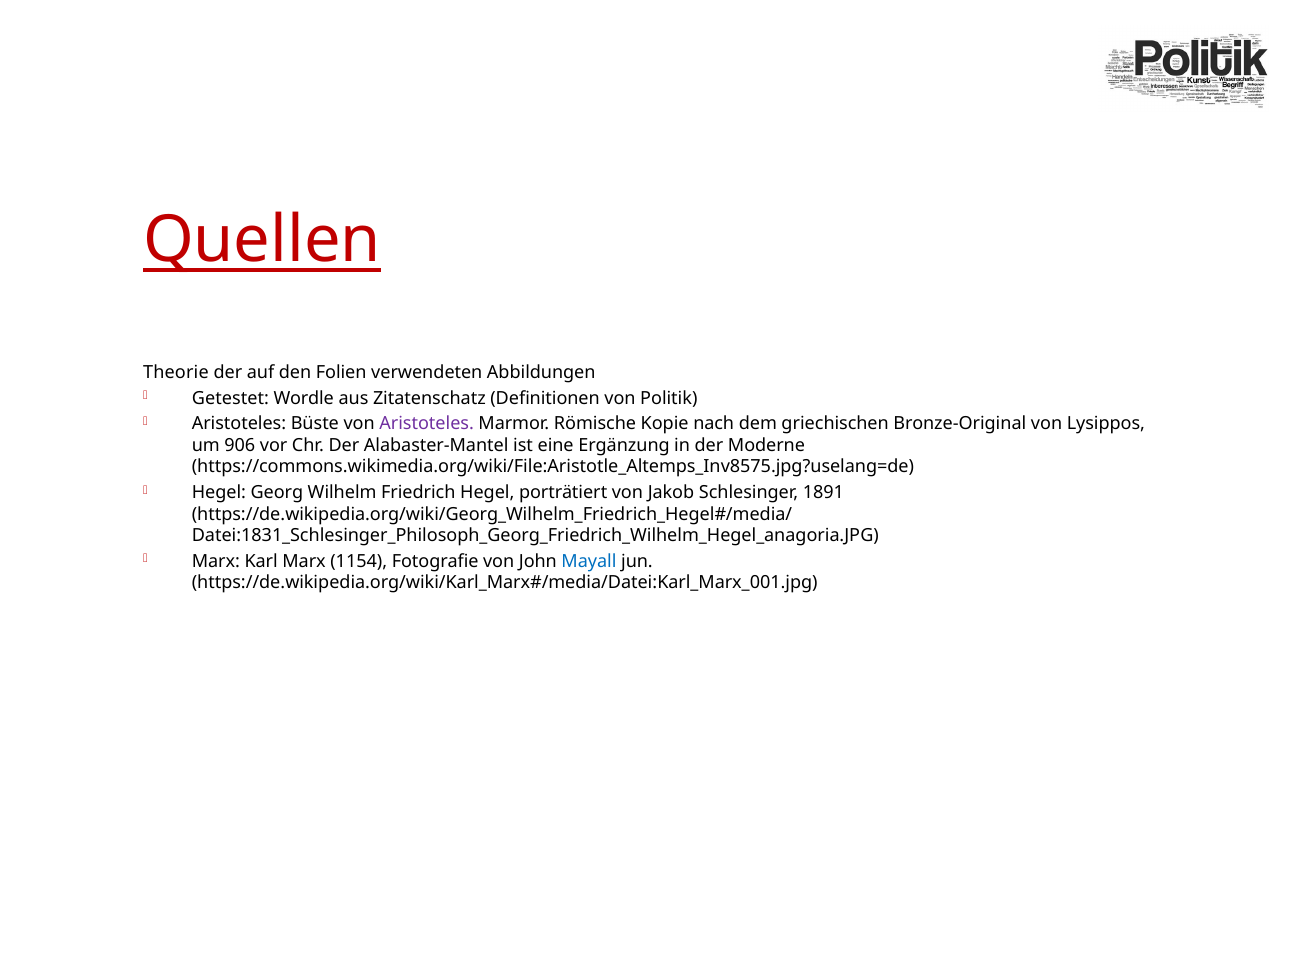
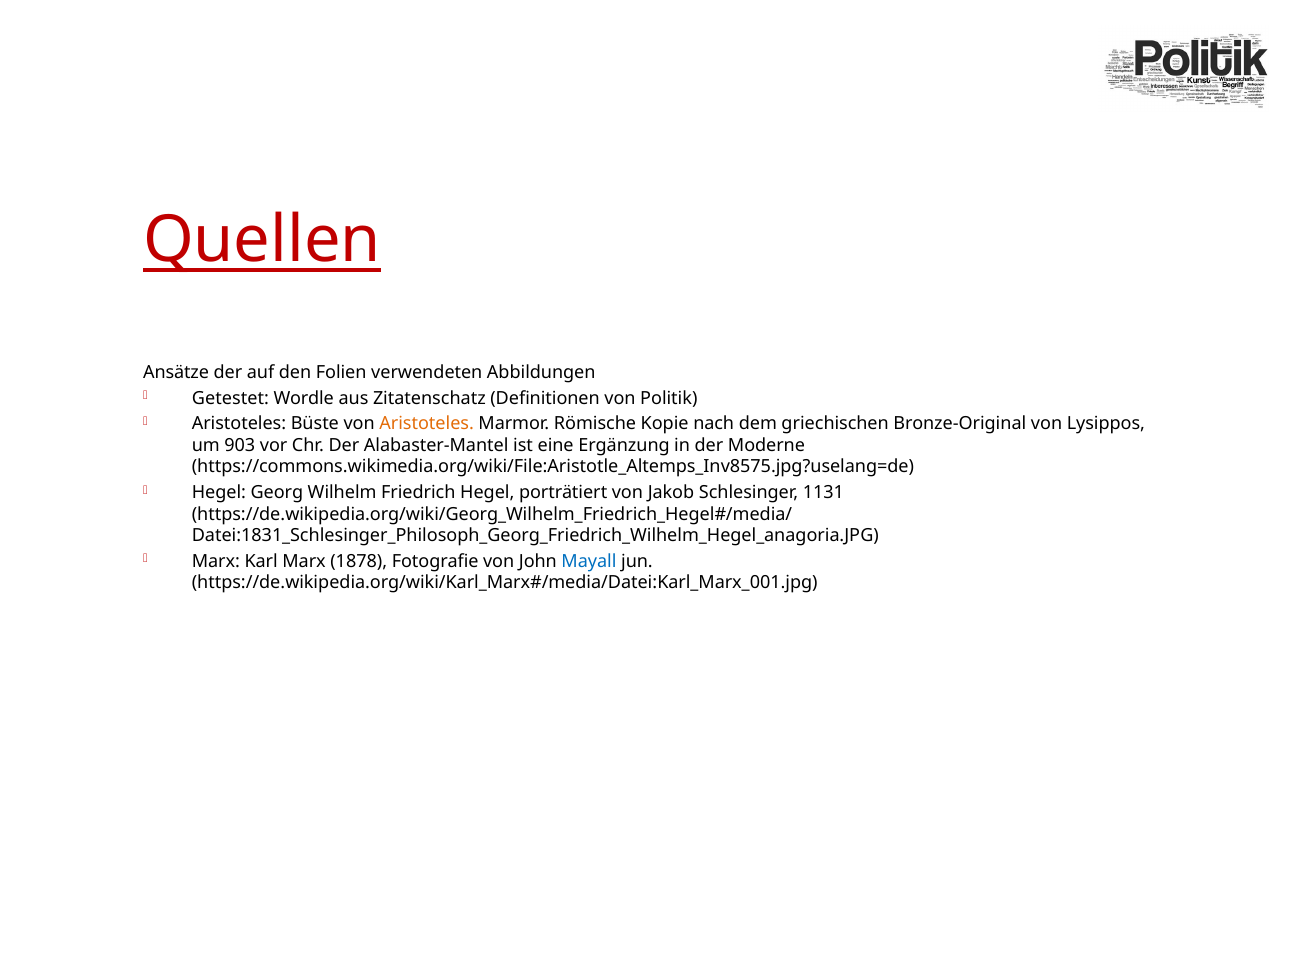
Theorie: Theorie -> Ansätze
Aristoteles at (427, 424) colour: purple -> orange
906: 906 -> 903
1891: 1891 -> 1131
1154: 1154 -> 1878
